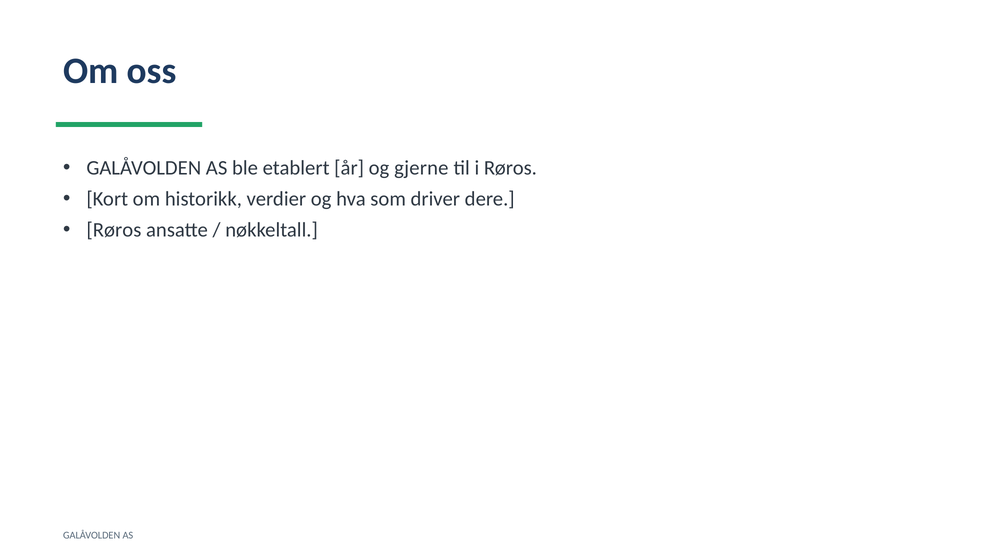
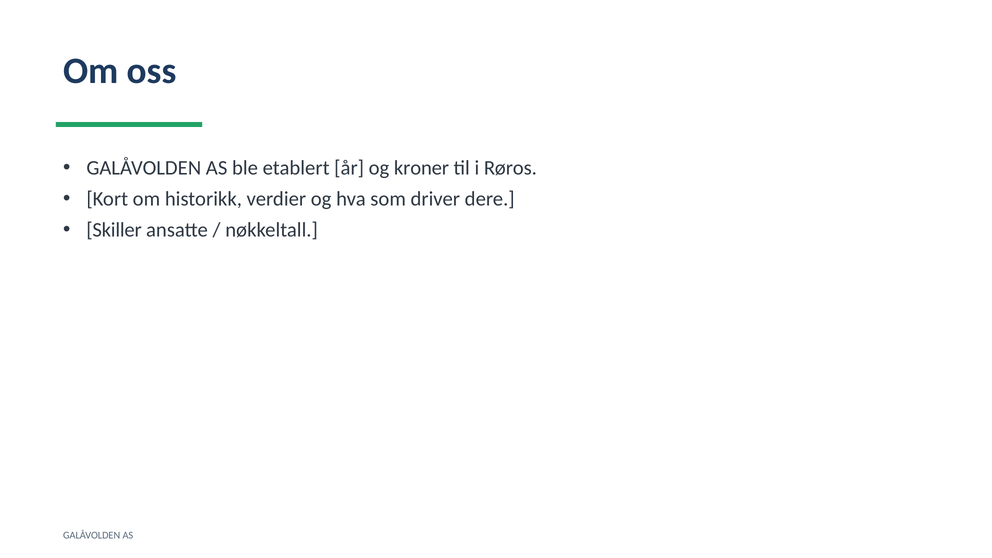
gjerne: gjerne -> kroner
Røros at (114, 230): Røros -> Skiller
